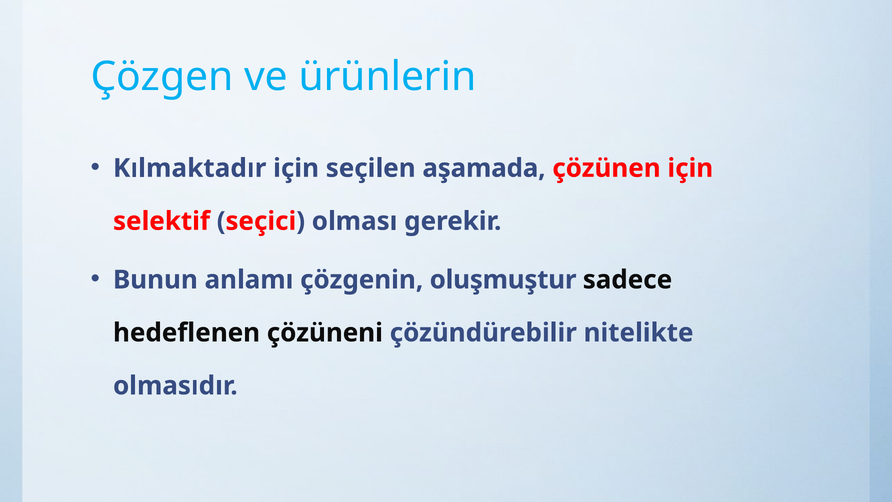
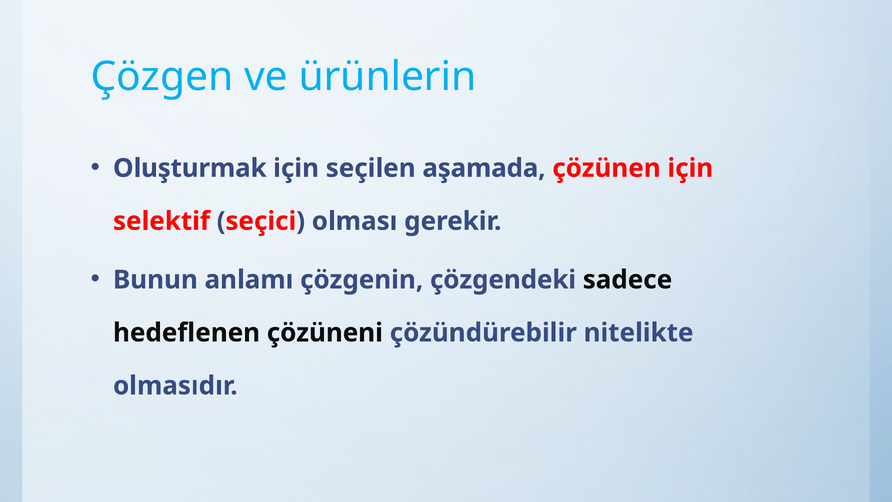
Kılmaktadır: Kılmaktadır -> Oluşturmak
oluşmuştur: oluşmuştur -> çözgendeki
